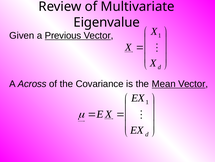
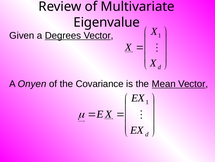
Previous: Previous -> Degrees
Across: Across -> Onyen
